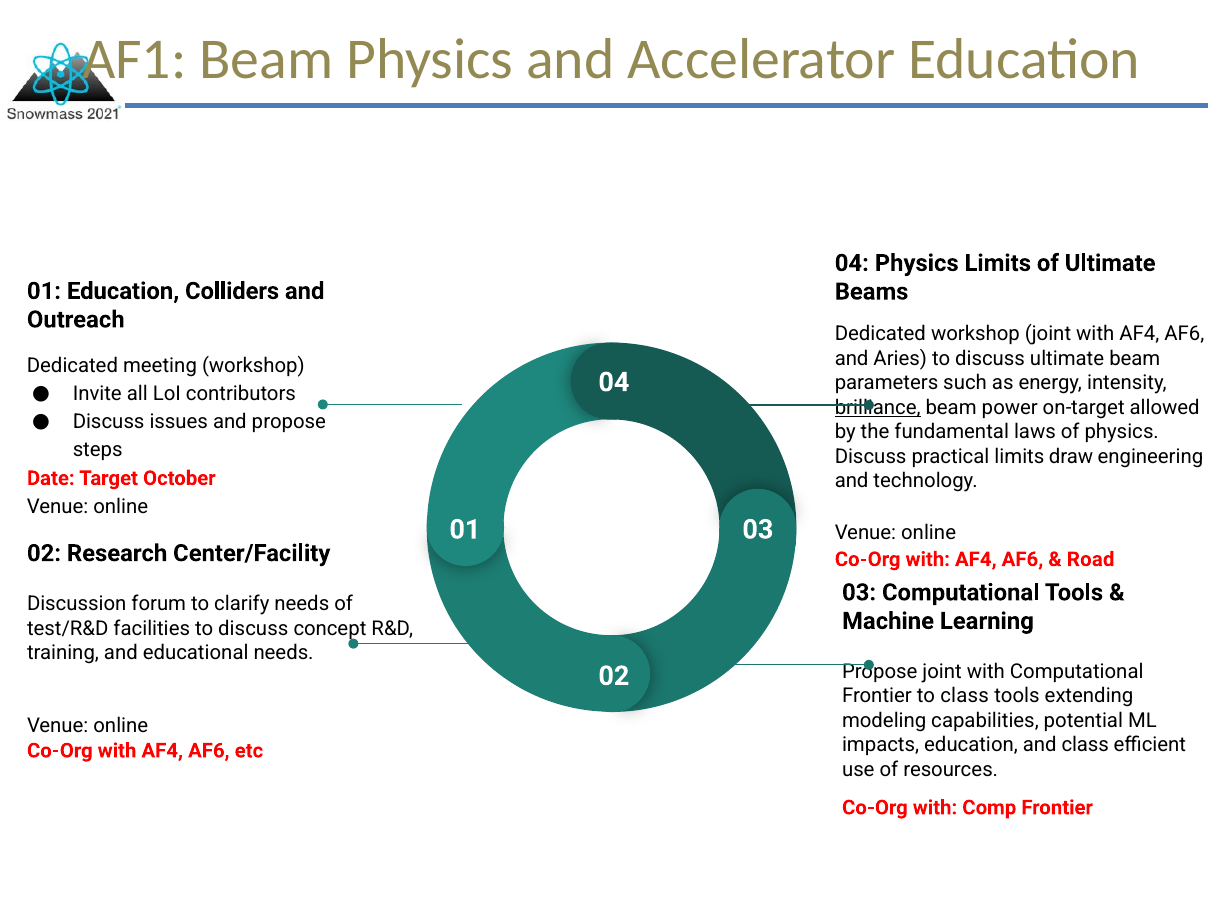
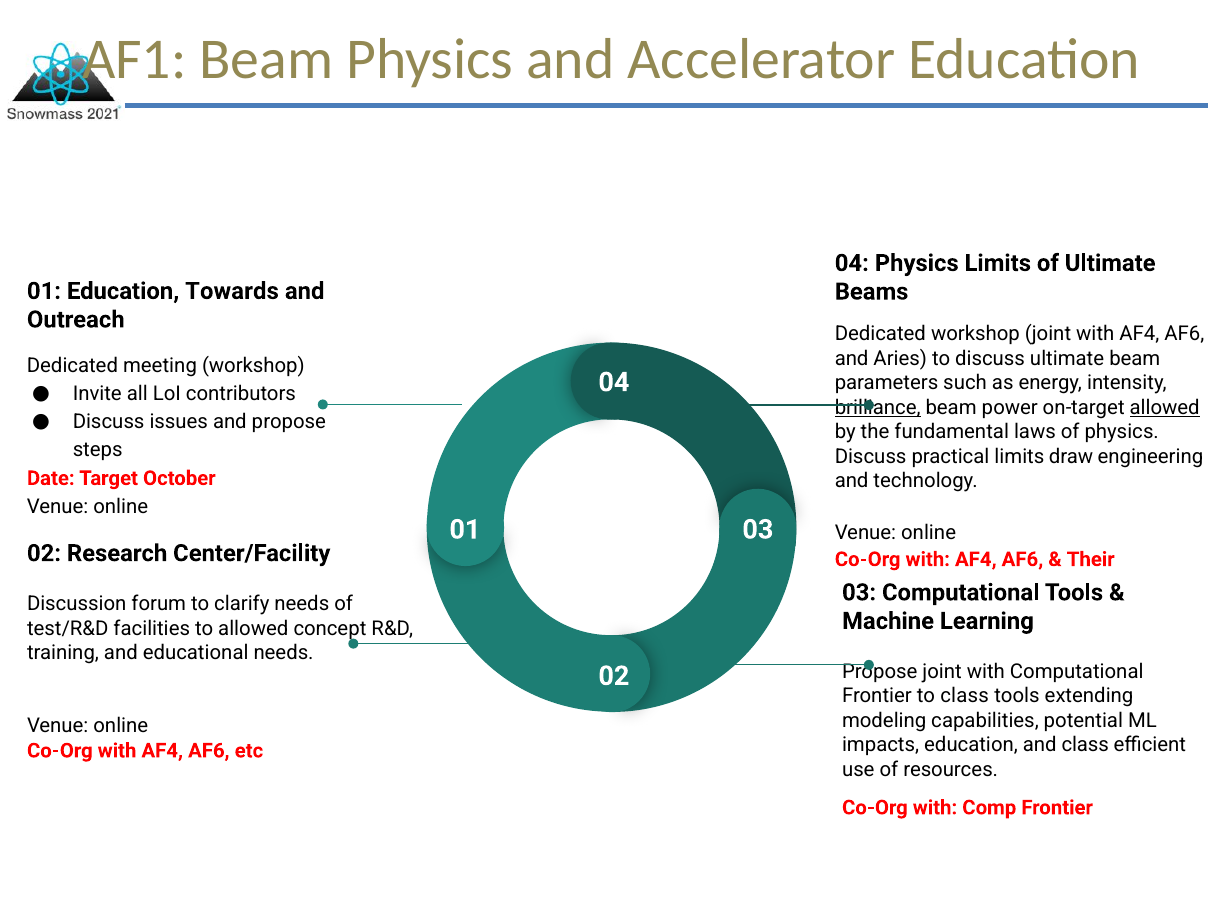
Colliders: Colliders -> Towards
allowed at (1165, 408) underline: none -> present
Road: Road -> Their
facilities to discuss: discuss -> allowed
